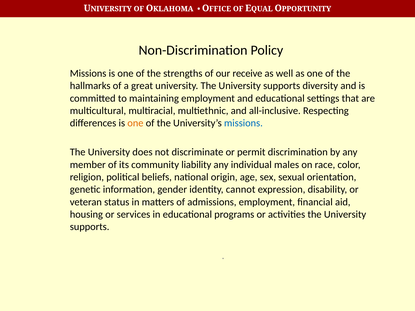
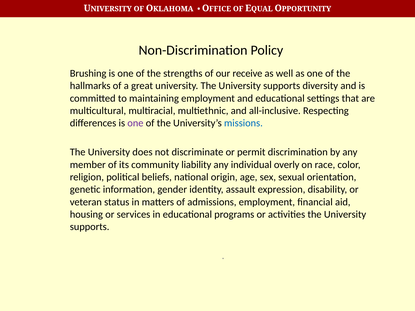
Missions at (88, 74): Missions -> Brushing
one at (135, 123) colour: orange -> purple
males: males -> overly
cannot: cannot -> assault
